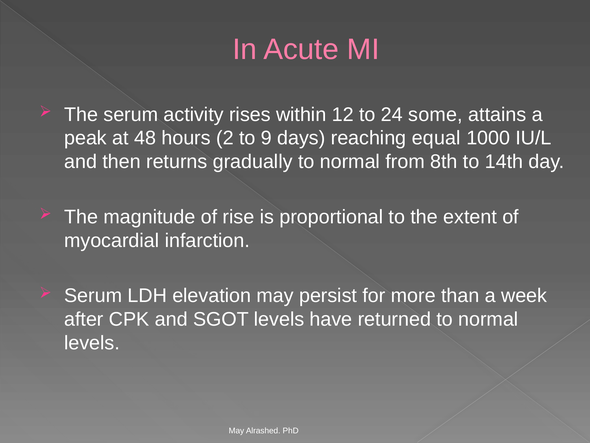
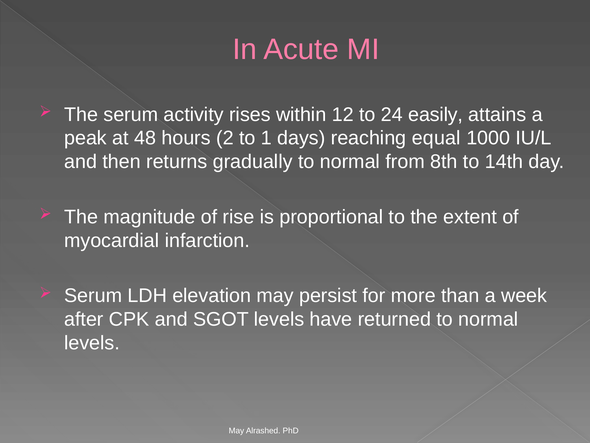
some: some -> easily
9: 9 -> 1
